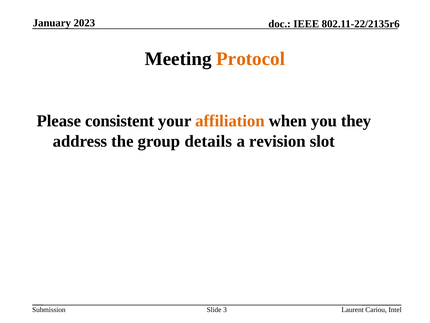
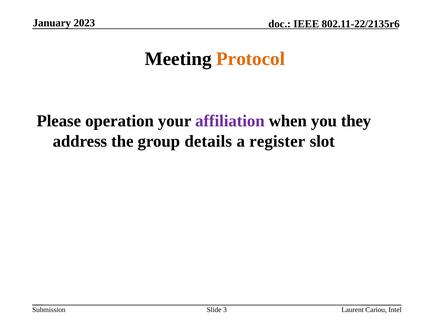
consistent: consistent -> operation
affiliation colour: orange -> purple
revision: revision -> register
